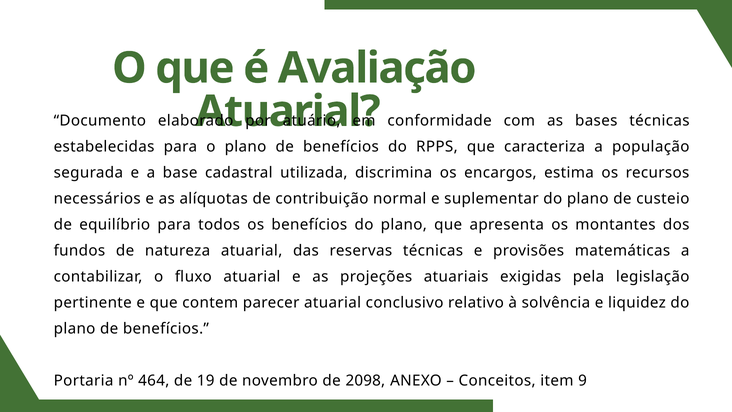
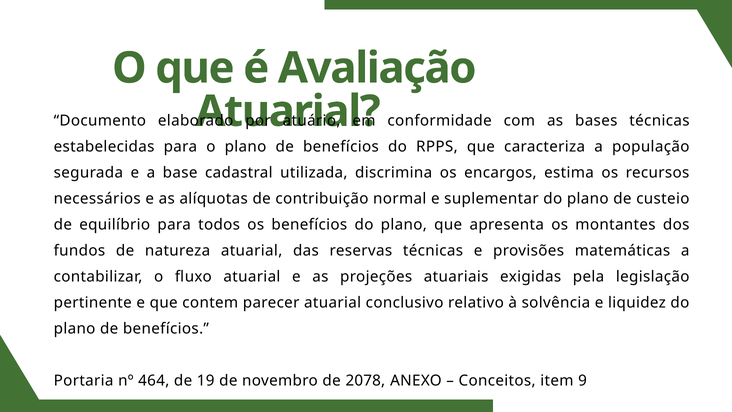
2098: 2098 -> 2078
